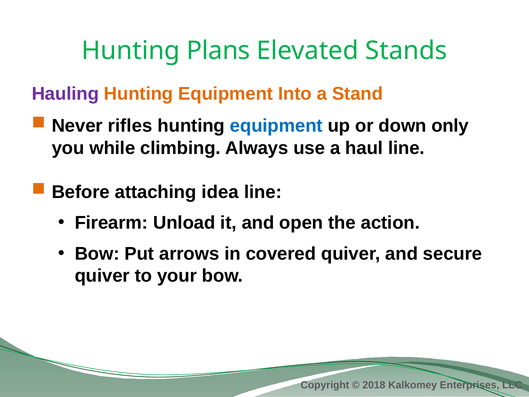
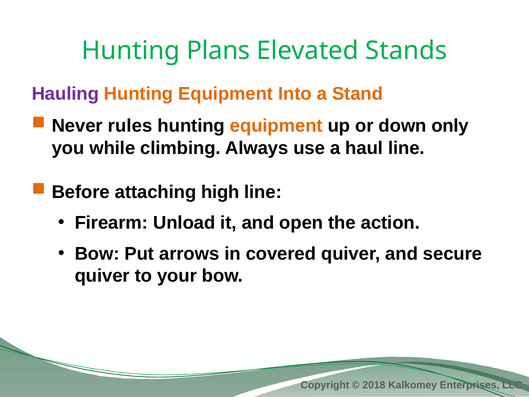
rifles: rifles -> rules
equipment at (276, 126) colour: blue -> orange
idea: idea -> high
